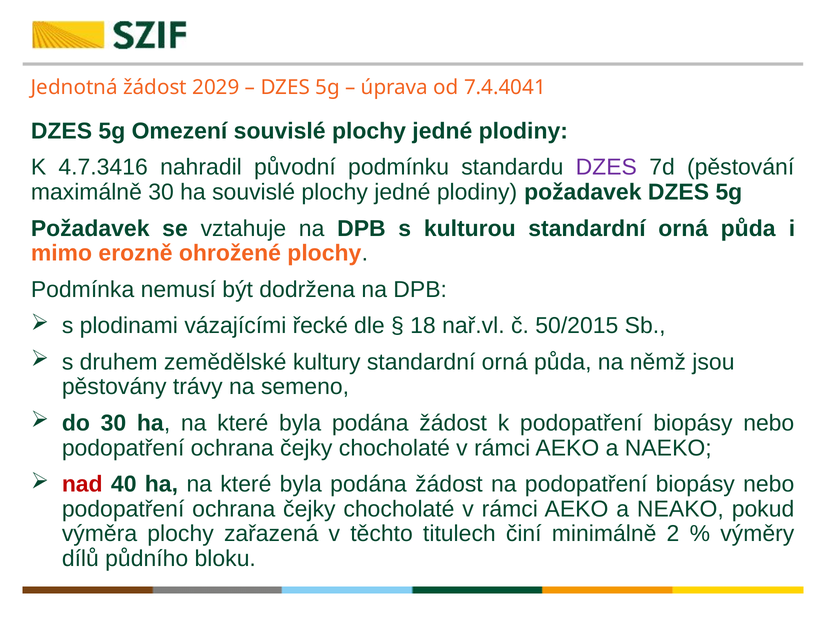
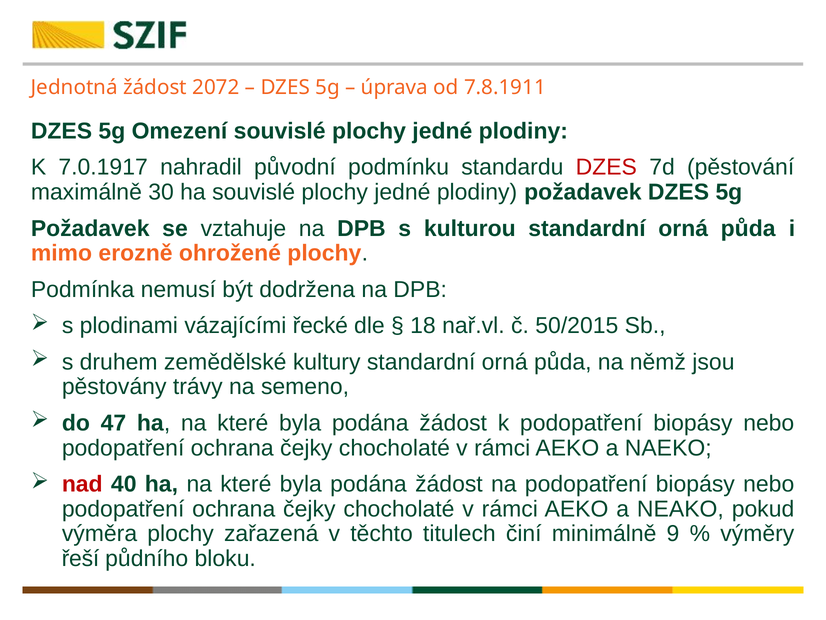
2029: 2029 -> 2072
7.4.4041: 7.4.4041 -> 7.8.1911
4.7.3416: 4.7.3416 -> 7.0.1917
DZES at (606, 167) colour: purple -> red
do 30: 30 -> 47
2: 2 -> 9
dílů: dílů -> řeší
